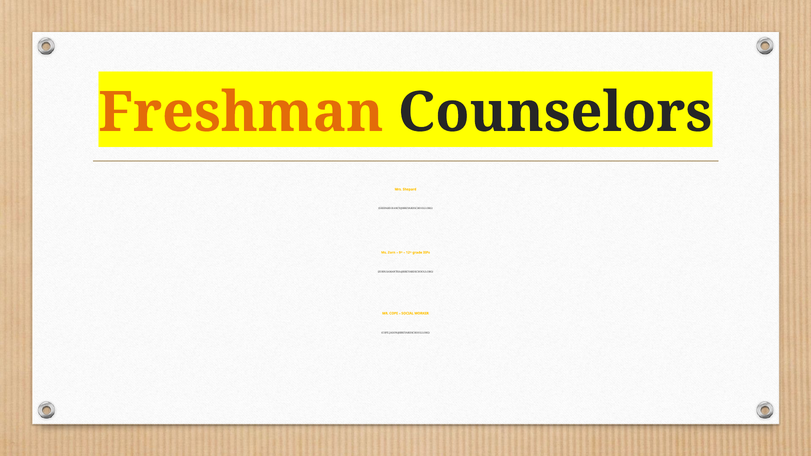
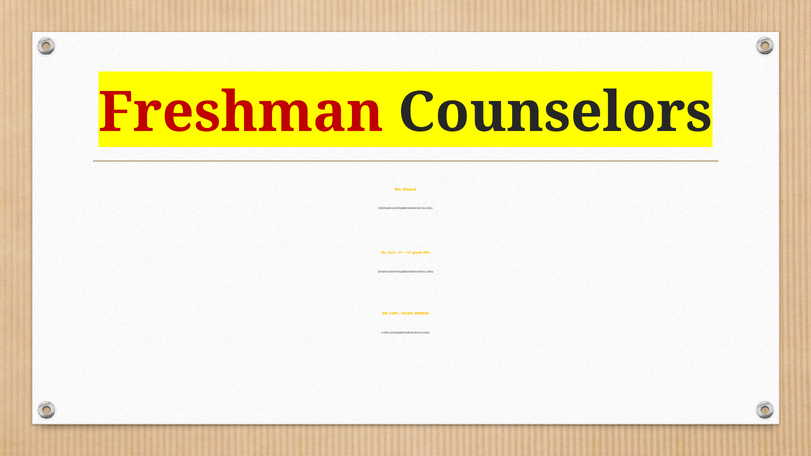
Freshman colour: orange -> red
